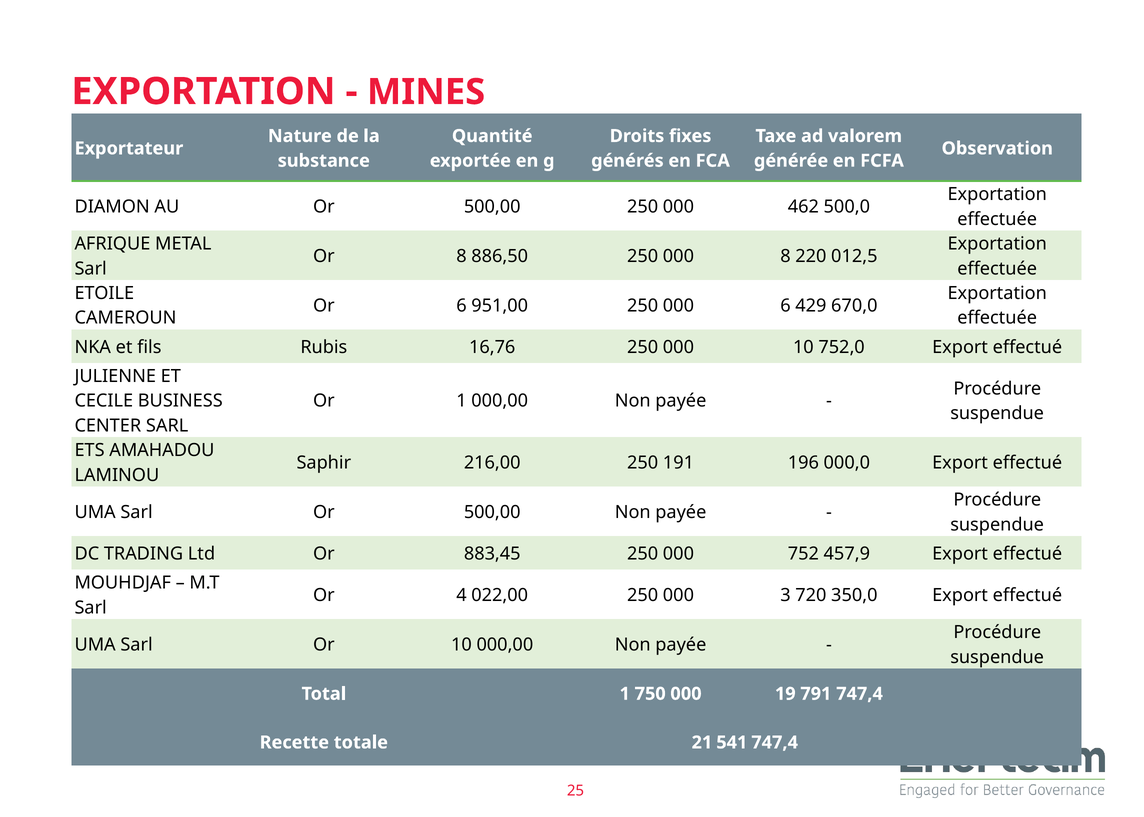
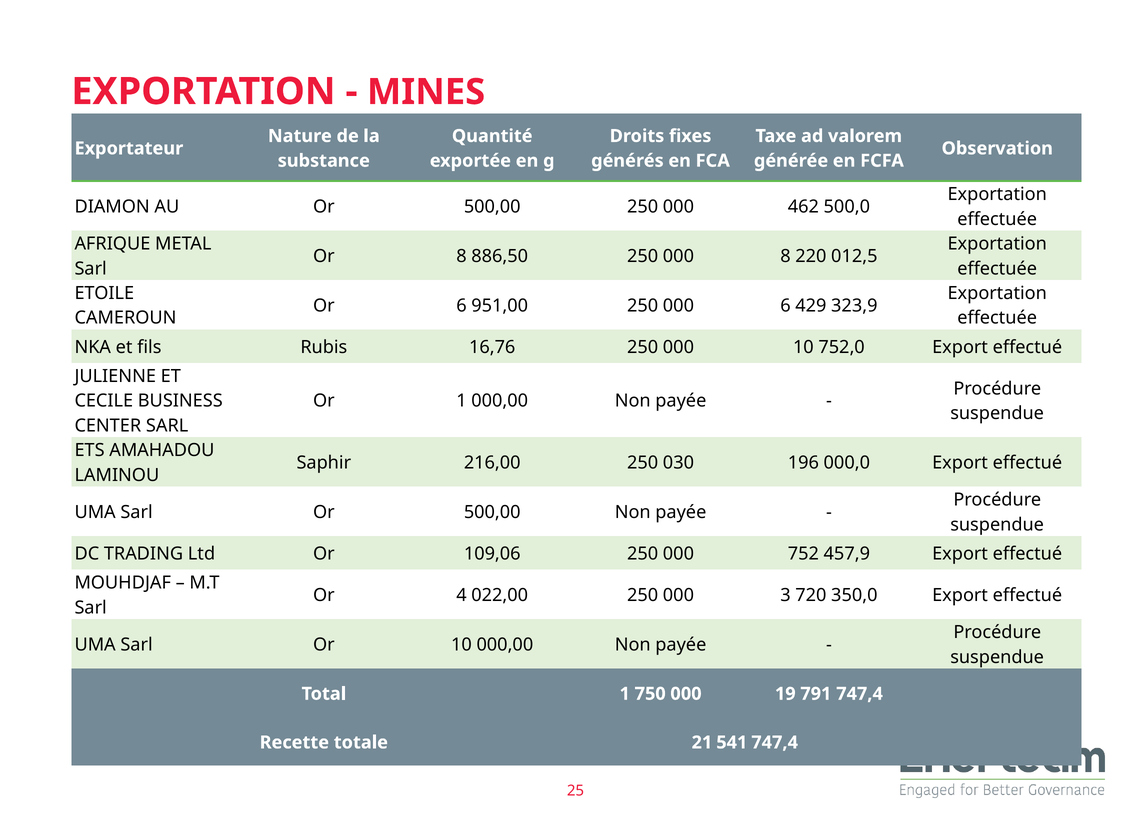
670,0: 670,0 -> 323,9
191: 191 -> 030
883,45: 883,45 -> 109,06
